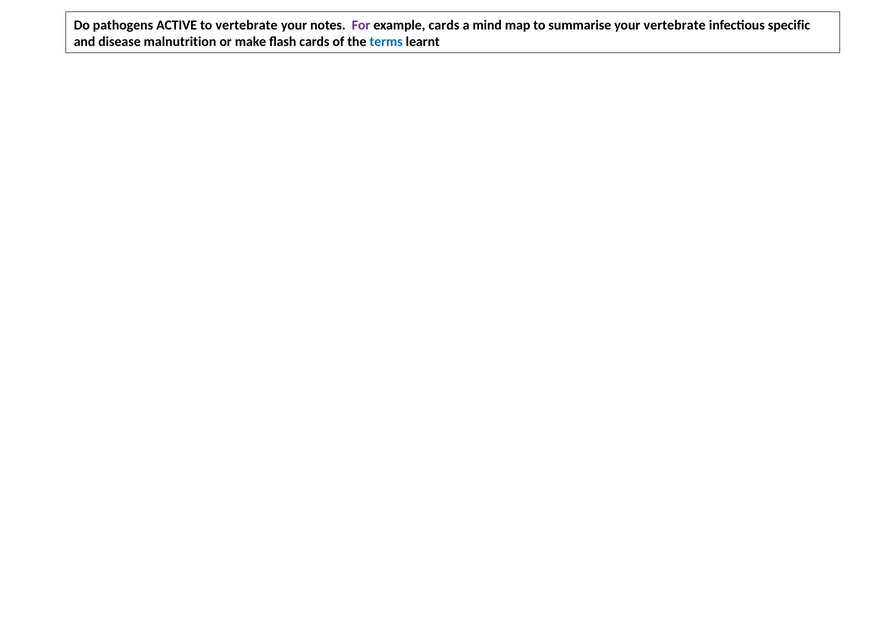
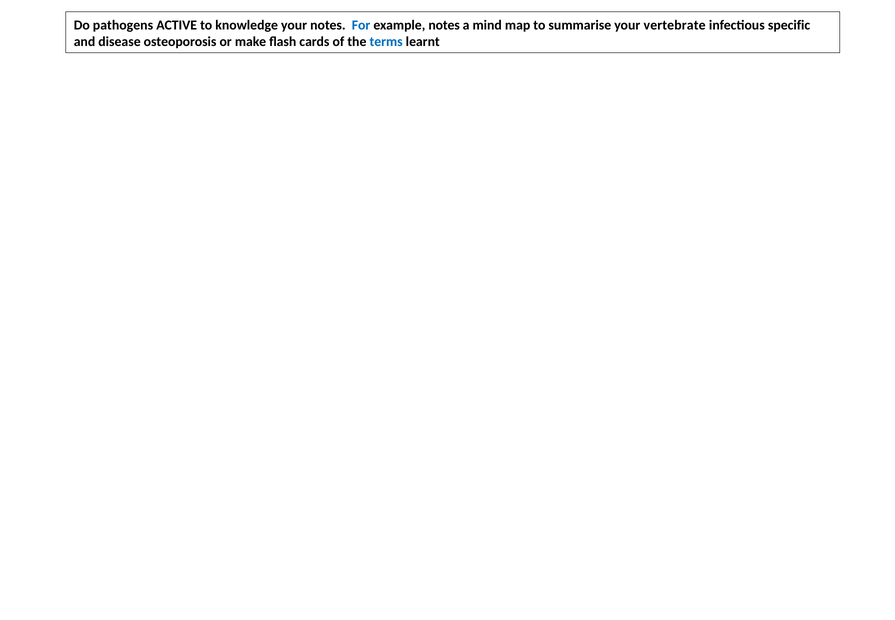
to vertebrate: vertebrate -> knowledge
For colour: purple -> blue
example cards: cards -> notes
malnutrition: malnutrition -> osteoporosis
